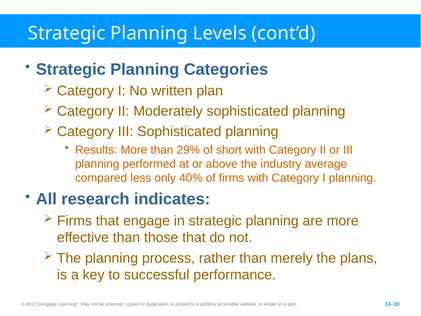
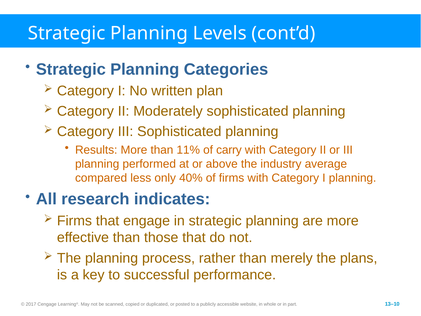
29%: 29% -> 11%
short: short -> carry
